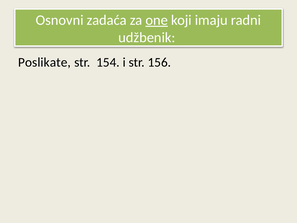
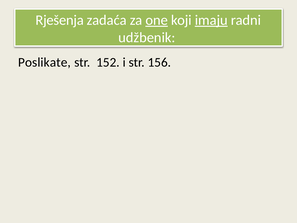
Osnovni: Osnovni -> Rješenja
imaju underline: none -> present
154: 154 -> 152
